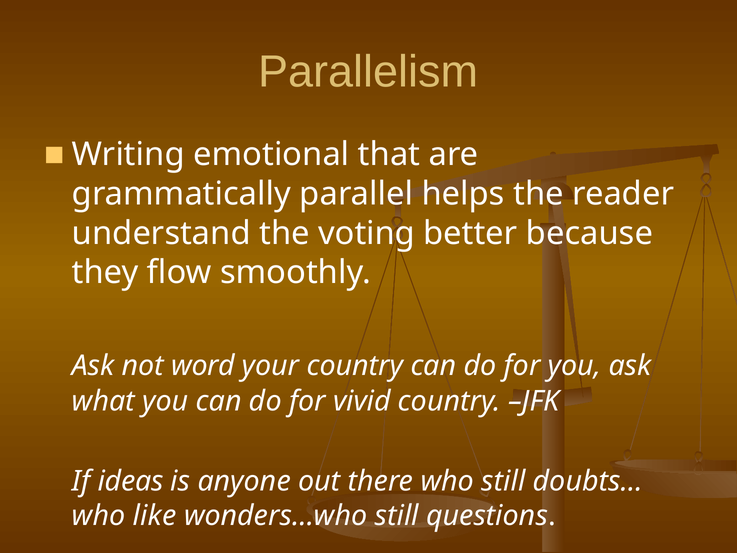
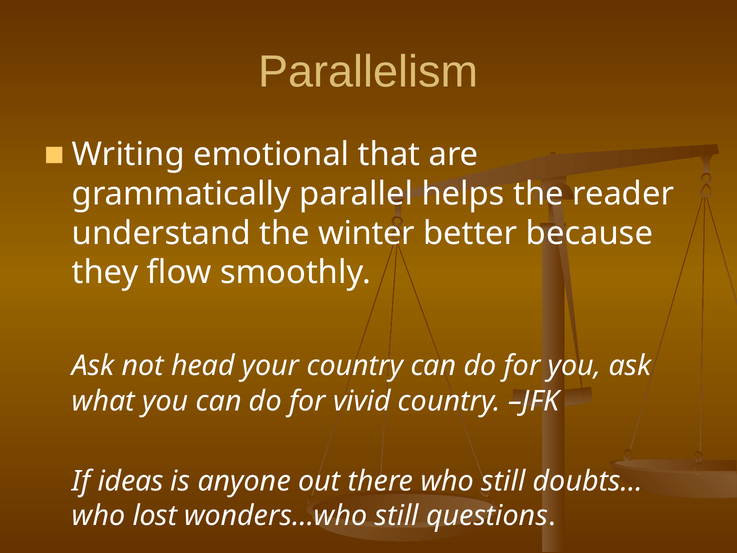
voting: voting -> winter
word: word -> head
like: like -> lost
